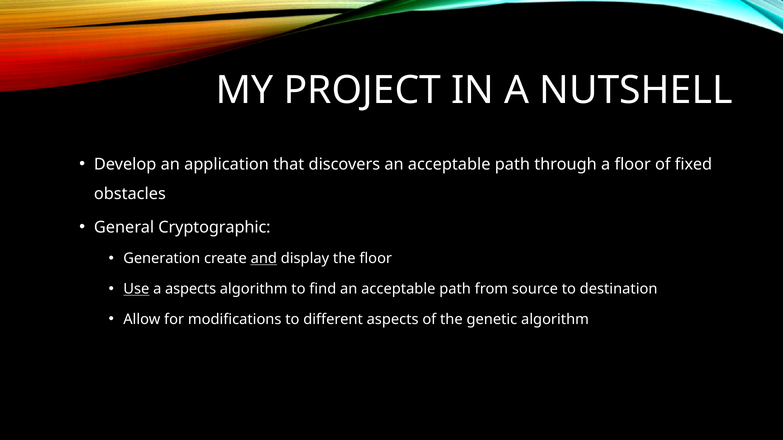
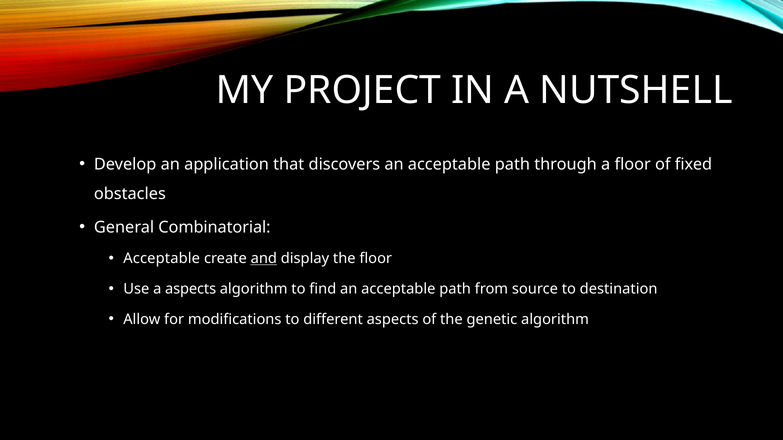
Cryptographic: Cryptographic -> Combinatorial
Generation at (162, 259): Generation -> Acceptable
Use underline: present -> none
